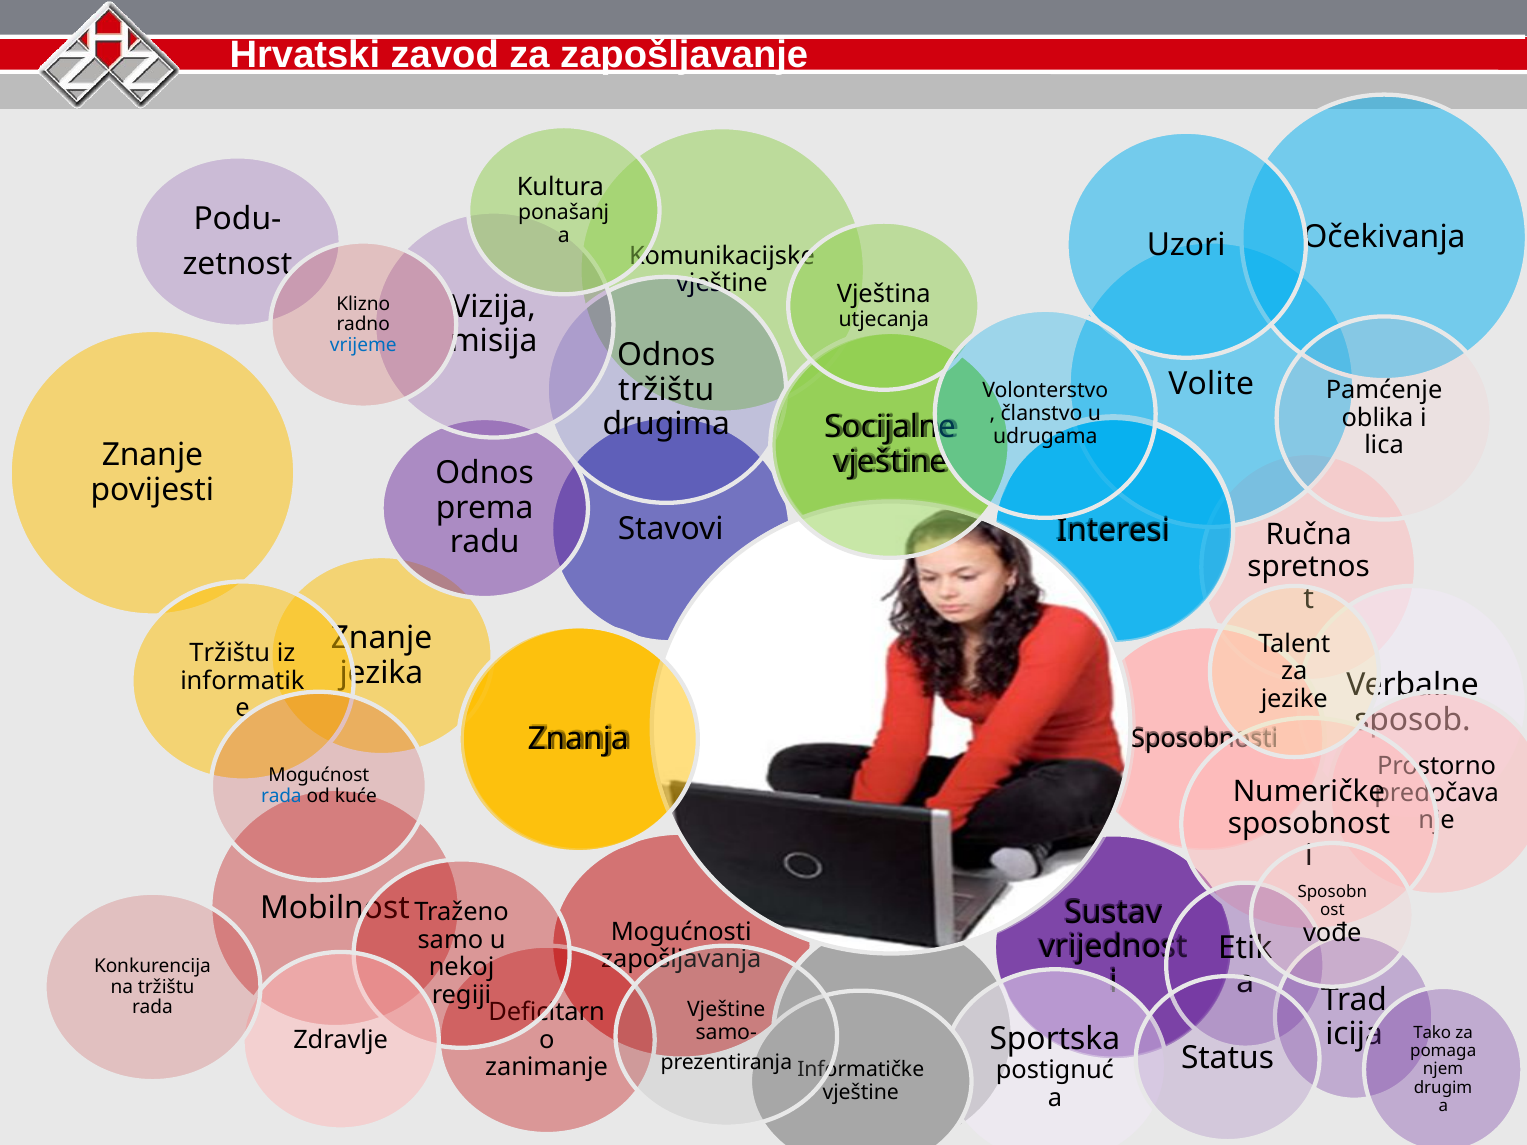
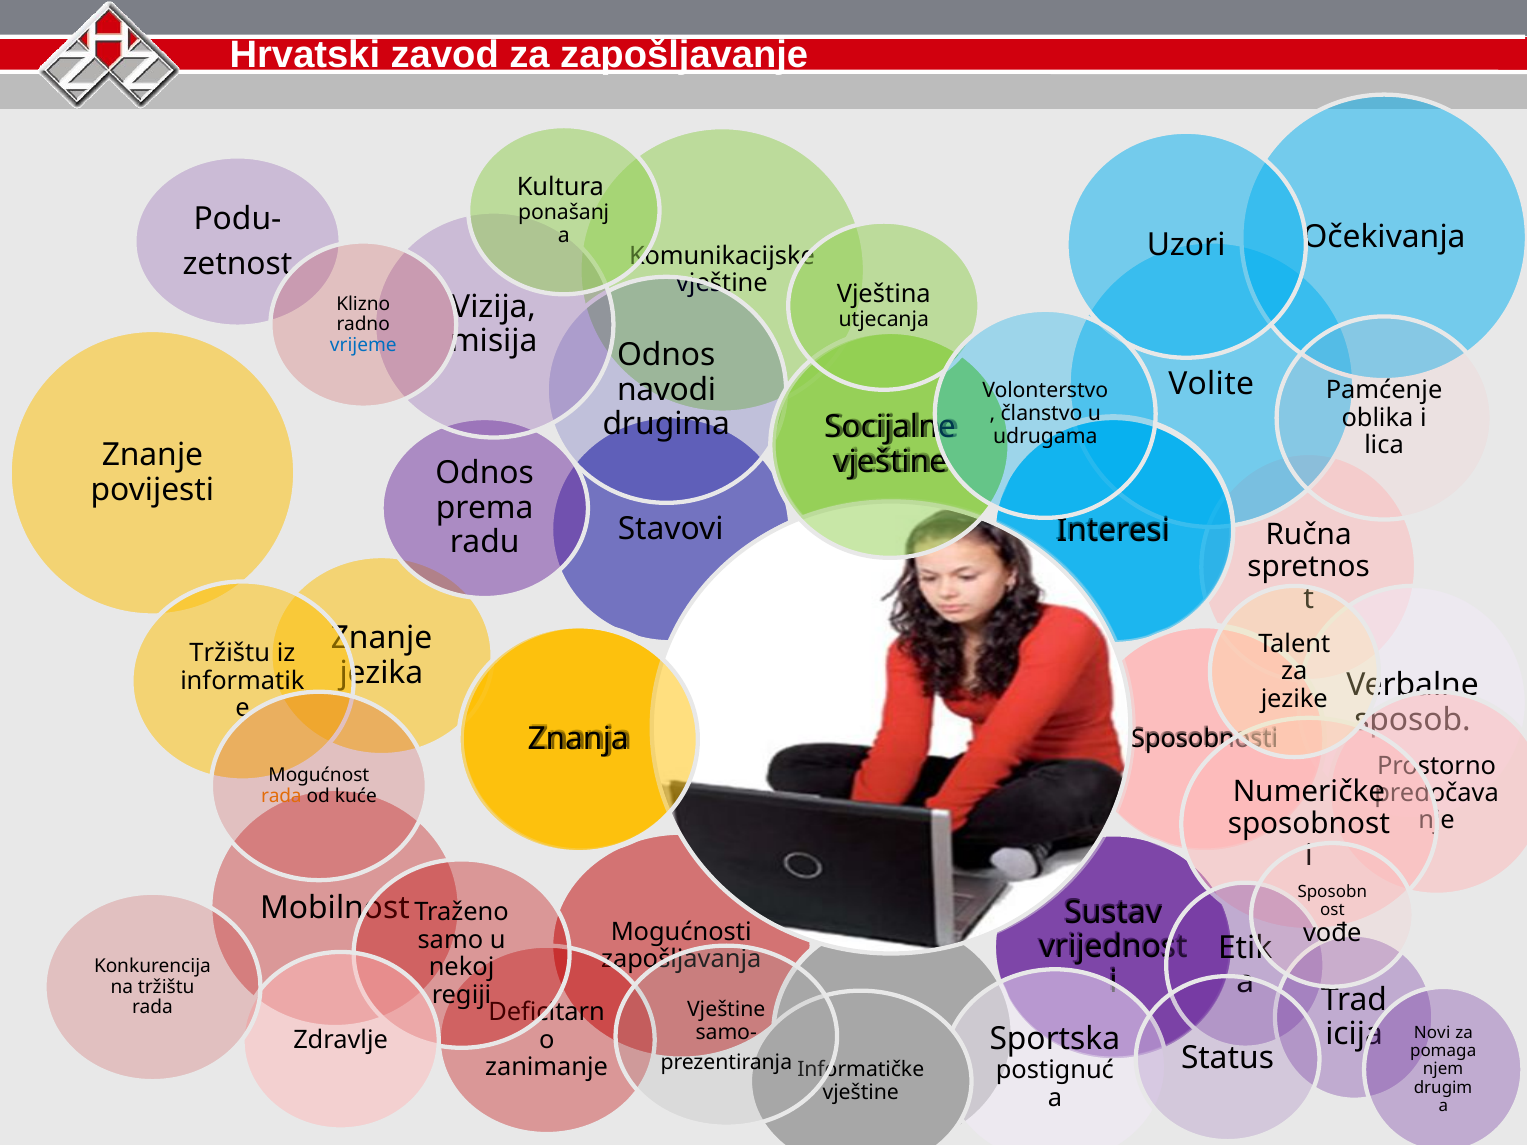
tržištu at (666, 390): tržištu -> navodi
rada at (281, 796) colour: blue -> orange
Tako: Tako -> Novi
